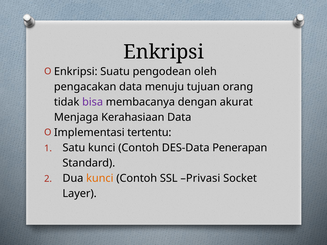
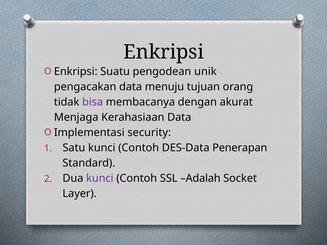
oleh: oleh -> unik
tertentu: tertentu -> security
kunci at (100, 178) colour: orange -> purple
Privasi: Privasi -> Adalah
